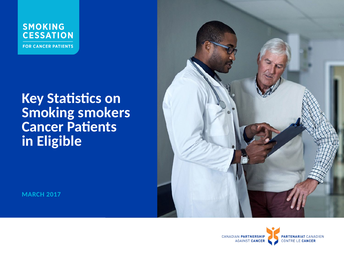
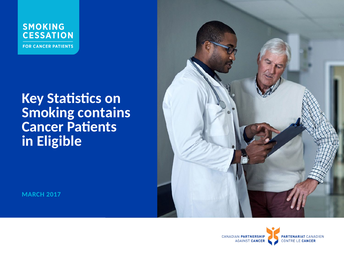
smokers: smokers -> contains
